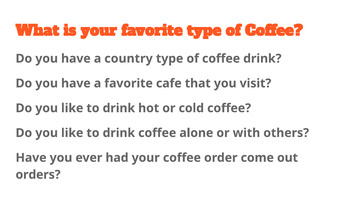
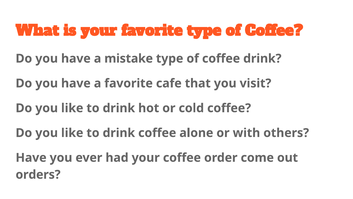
country: country -> mistake
